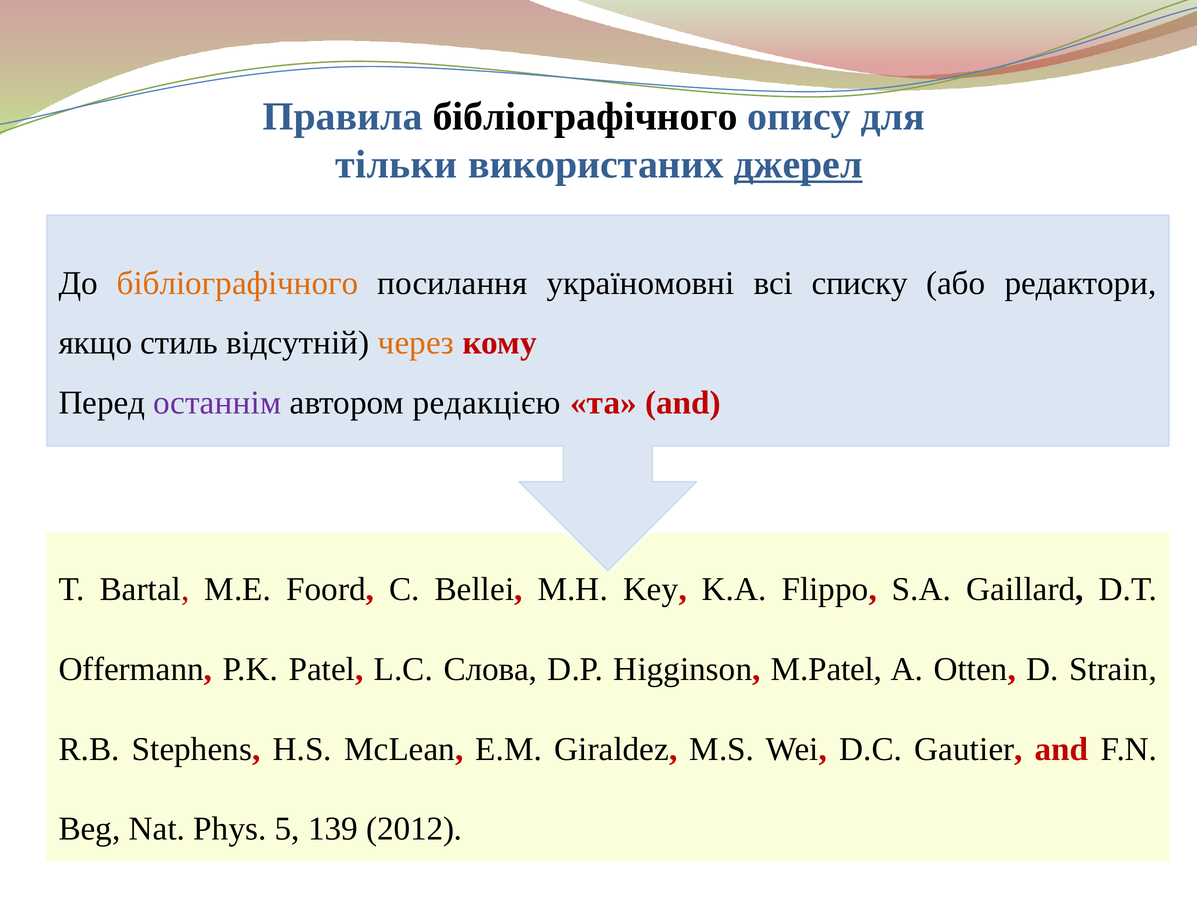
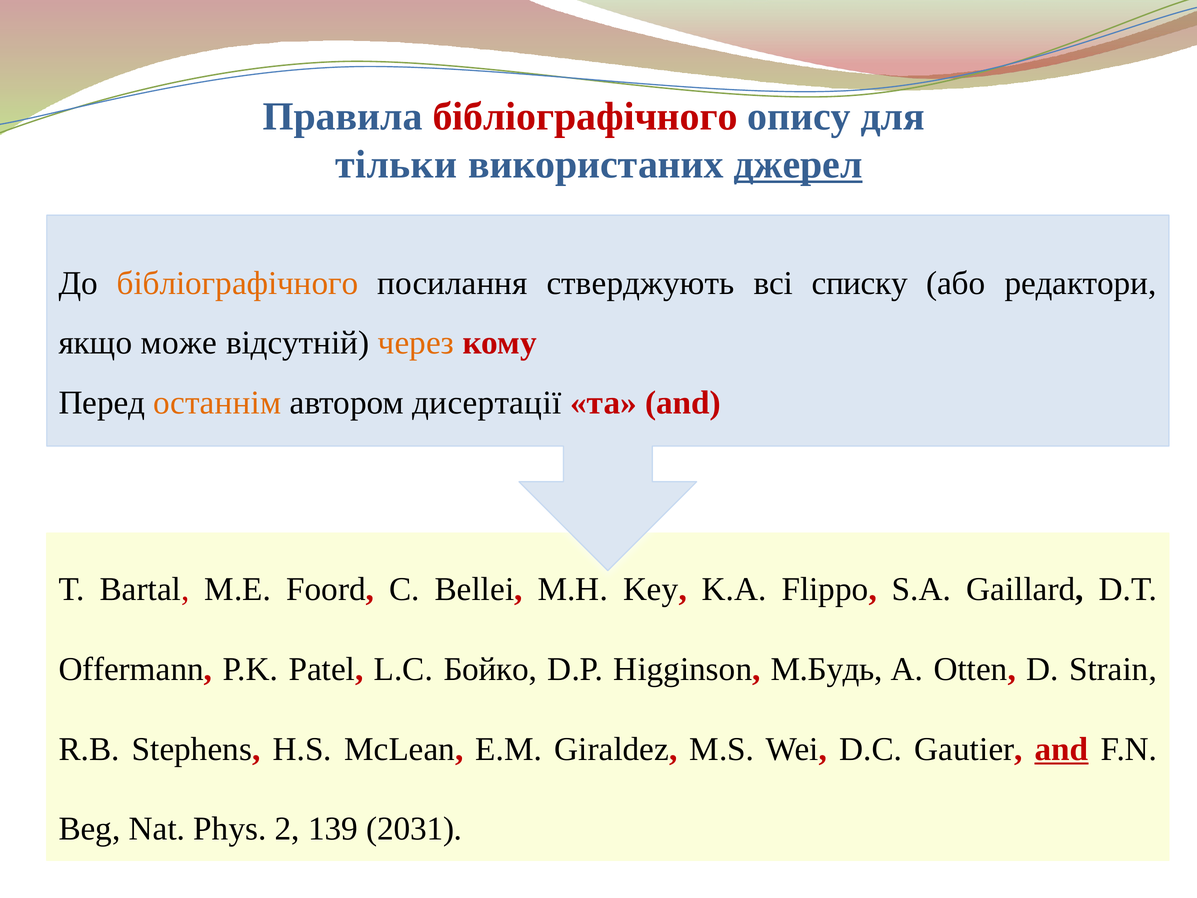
бібліографічного at (585, 117) colour: black -> red
україномовні: україномовні -> стверджують
стиль: стиль -> може
останнім colour: purple -> orange
редакцією: редакцією -> дисертації
Слова: Слова -> Бойко
M.Patel: M.Patel -> M.Будь
and at (1062, 749) underline: none -> present
5: 5 -> 2
2012: 2012 -> 2031
